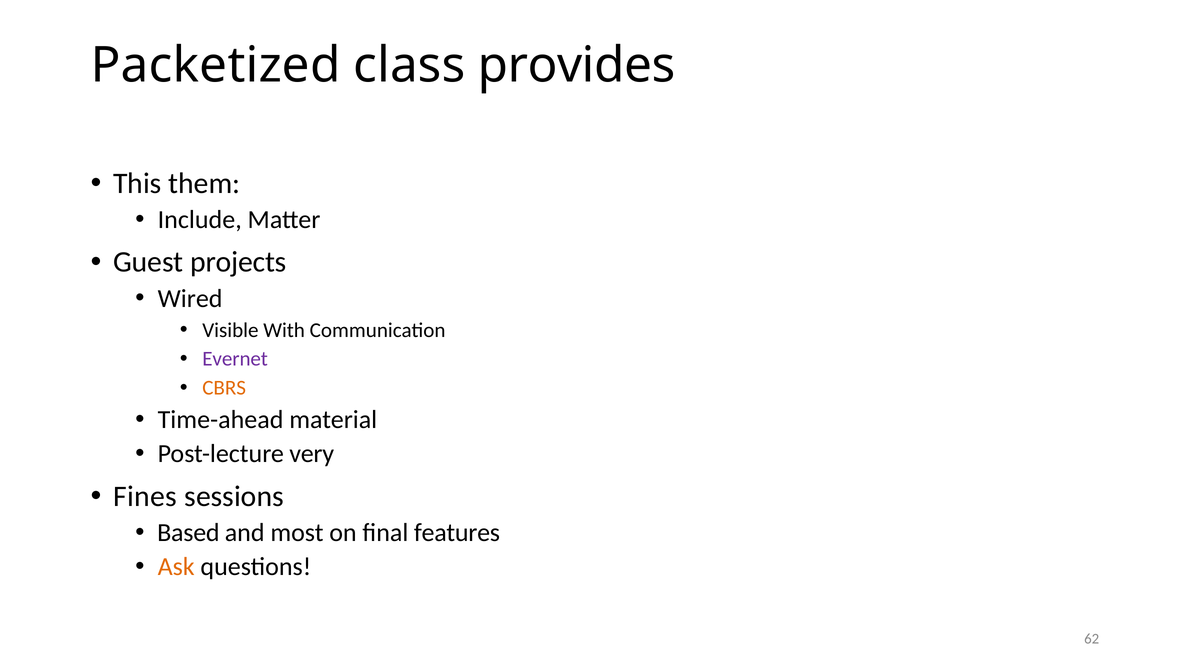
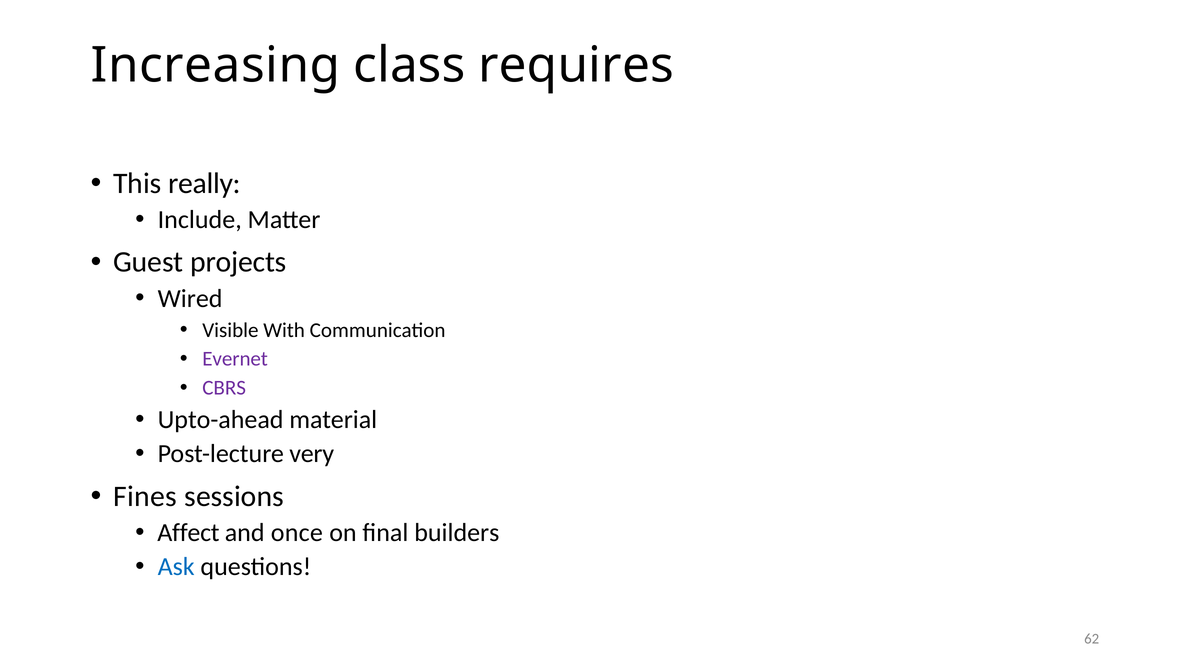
Packetized: Packetized -> Increasing
provides: provides -> requires
them: them -> really
CBRS colour: orange -> purple
Time-ahead: Time-ahead -> Upto-ahead
Based: Based -> Affect
most: most -> once
features: features -> builders
Ask colour: orange -> blue
